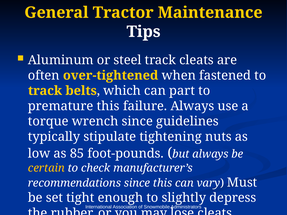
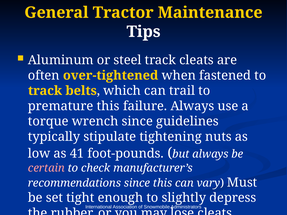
part: part -> trail
85: 85 -> 41
certain colour: yellow -> pink
